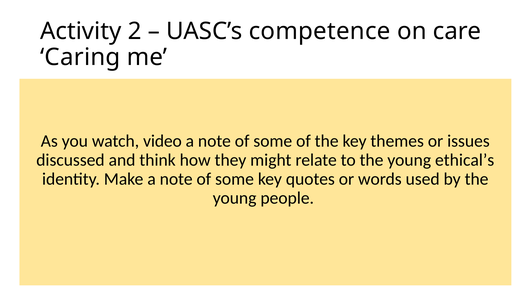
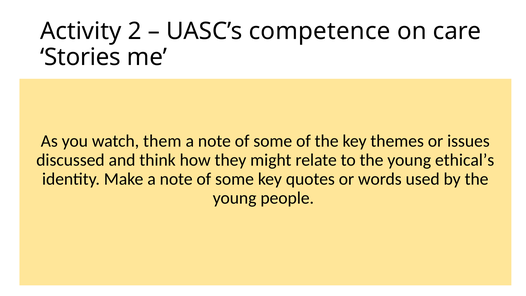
Caring: Caring -> Stories
video: video -> them
